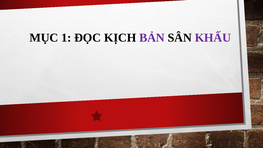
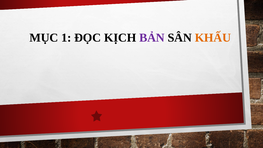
KHẤU colour: purple -> orange
